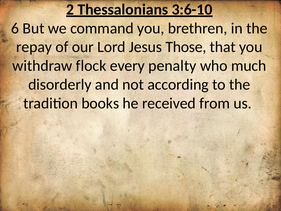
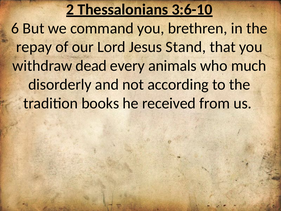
Those: Those -> Stand
flock: flock -> dead
penalty: penalty -> animals
